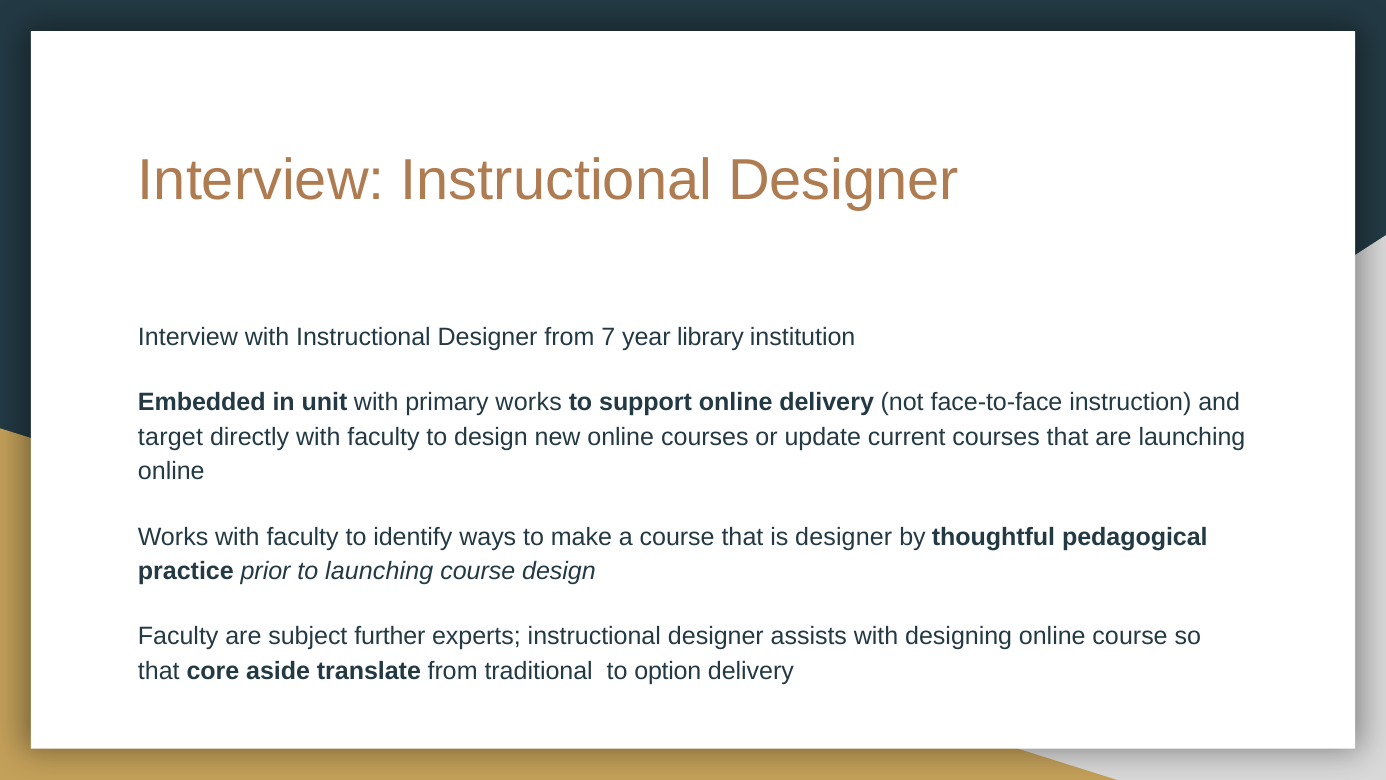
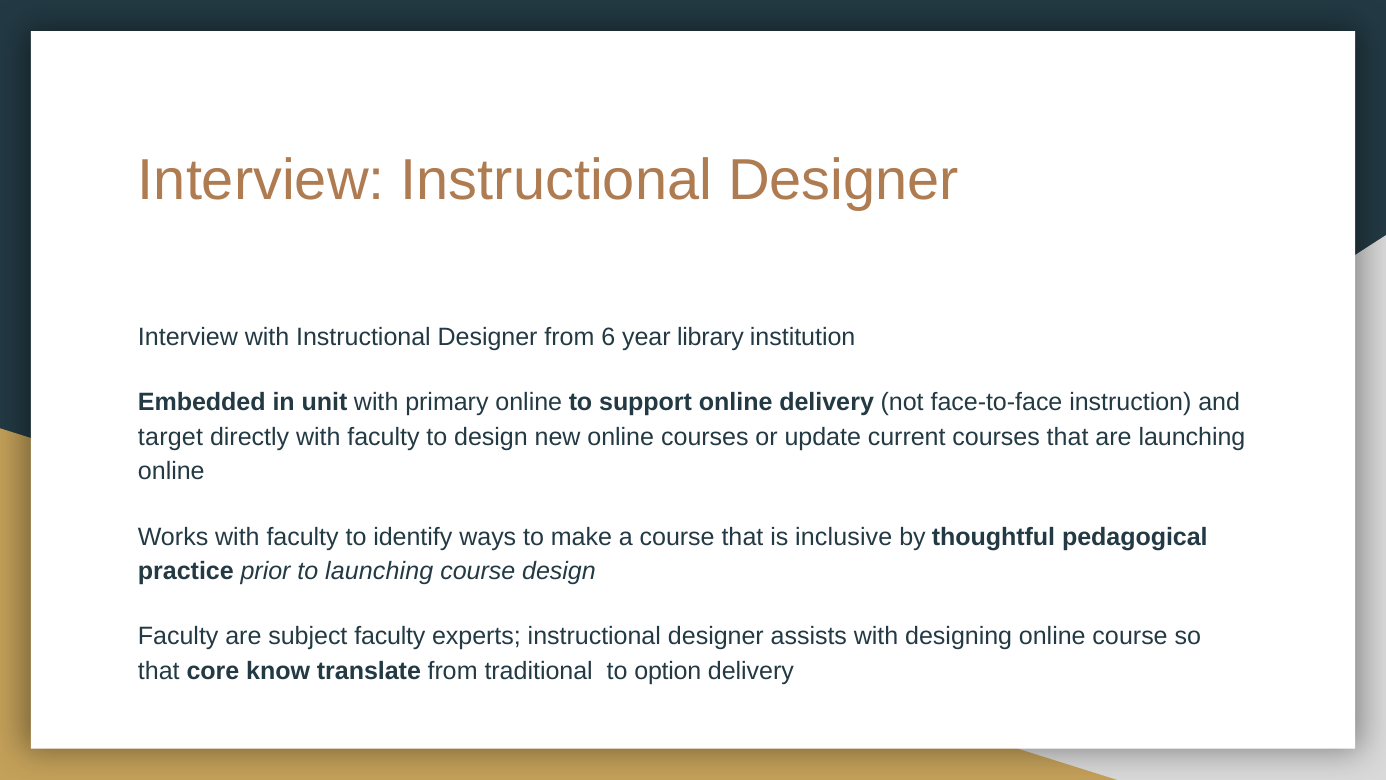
7: 7 -> 6
primary works: works -> online
is designer: designer -> inclusive
subject further: further -> faculty
aside: aside -> know
